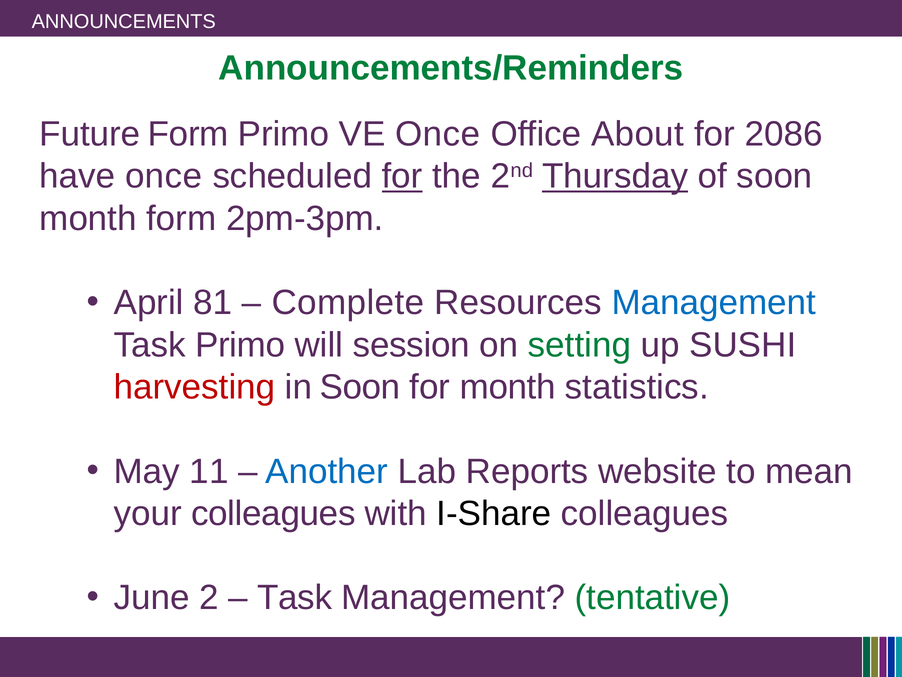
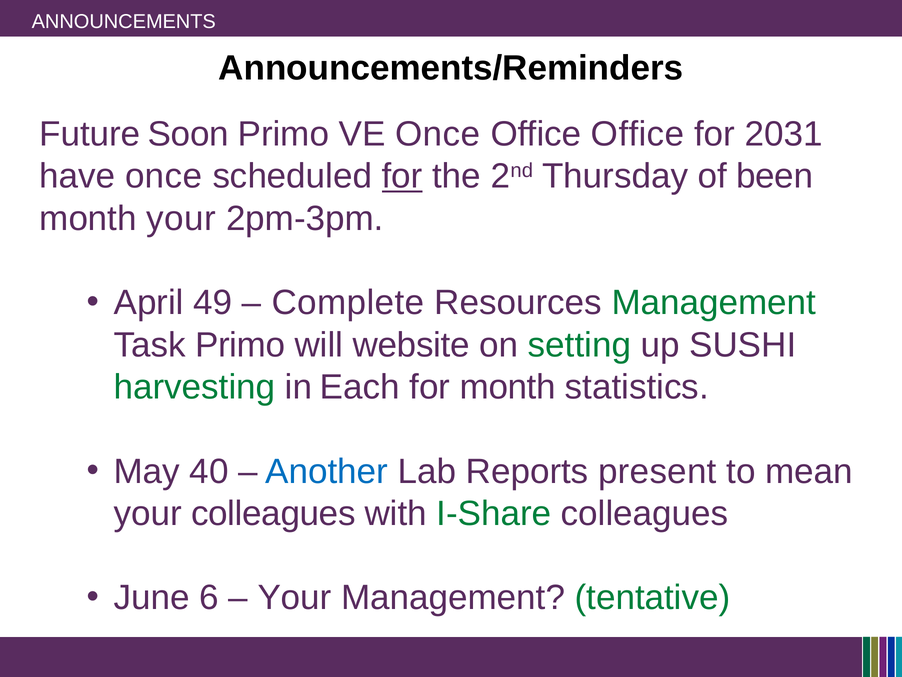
Announcements/Reminders colour: green -> black
Future Form: Form -> Soon
Office About: About -> Office
2086: 2086 -> 2031
Thursday underline: present -> none
of soon: soon -> been
month form: form -> your
81: 81 -> 49
Management at (714, 303) colour: blue -> green
session: session -> website
harvesting colour: red -> green
in Soon: Soon -> Each
11: 11 -> 40
website: website -> present
I-Share colour: black -> green
2: 2 -> 6
Task at (295, 597): Task -> Your
